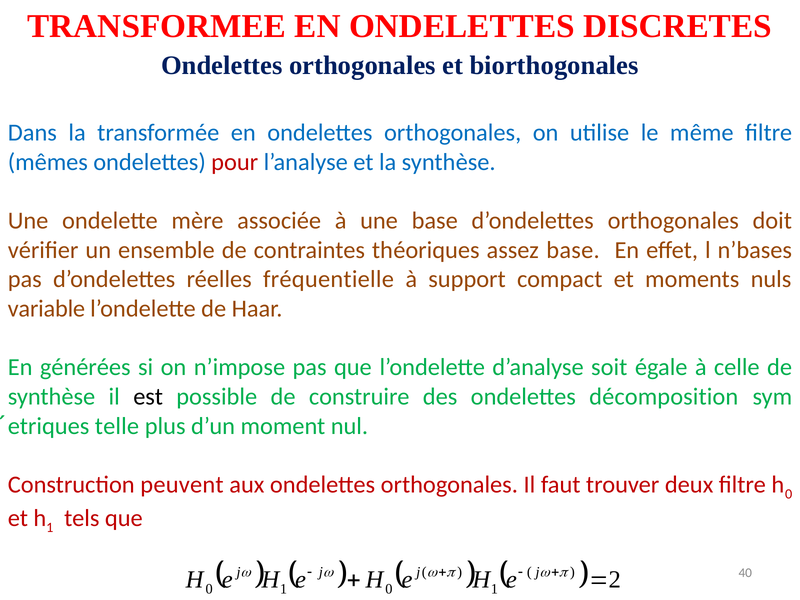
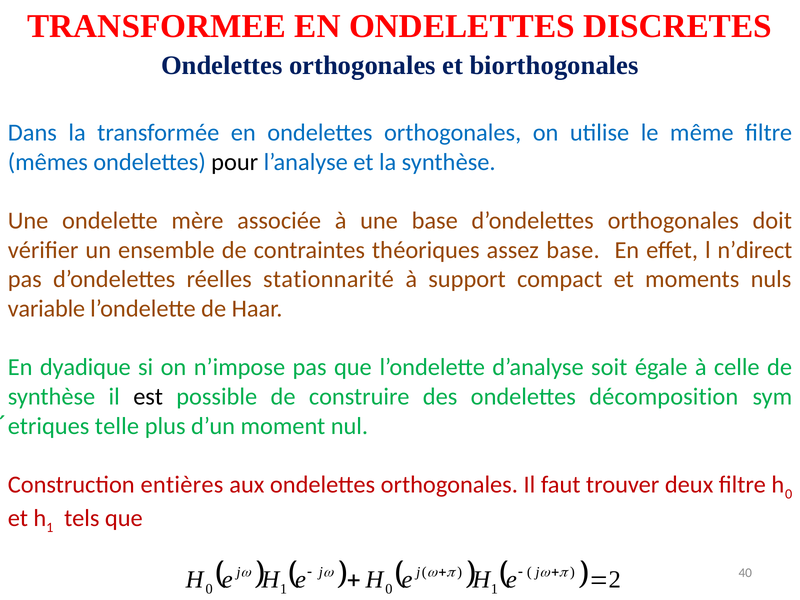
pour colour: red -> black
n’bases: n’bases -> n’direct
fréquentielle: fréquentielle -> stationnarité
générées: générées -> dyadique
peuvent: peuvent -> entières
